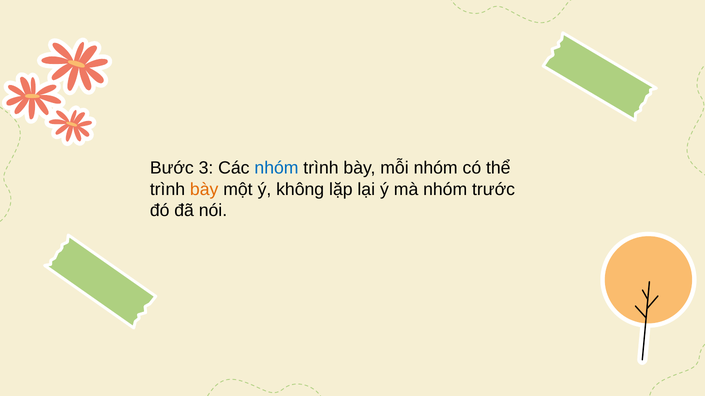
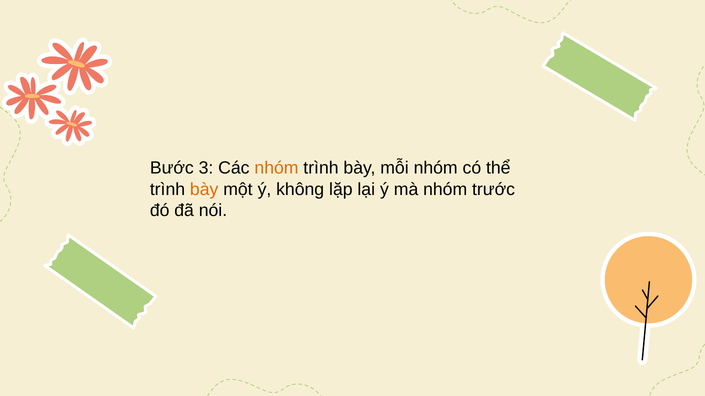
nhóm at (276, 168) colour: blue -> orange
